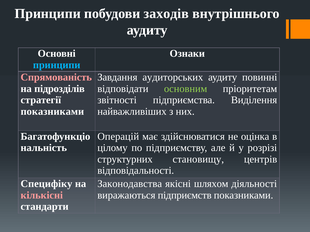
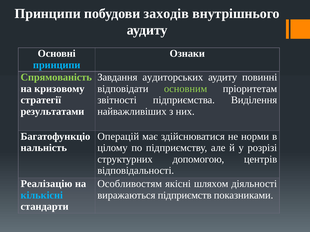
Спрямованість colour: pink -> light green
підрозділів: підрозділів -> кризовому
показниками at (52, 112): показниками -> результатами
оцінка: оцінка -> норми
становищу: становищу -> допомогою
Специфіку: Специфіку -> Реалізацію
Законодавства: Законодавства -> Особливостям
кількісні colour: pink -> light blue
